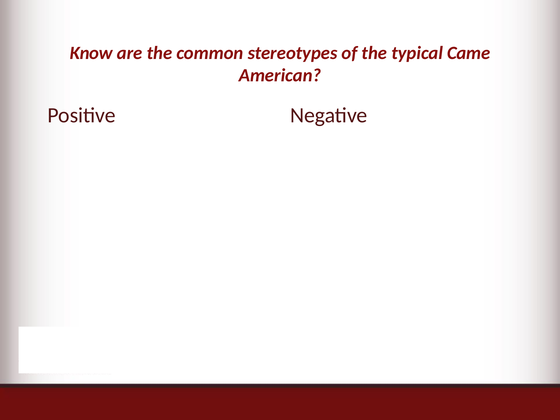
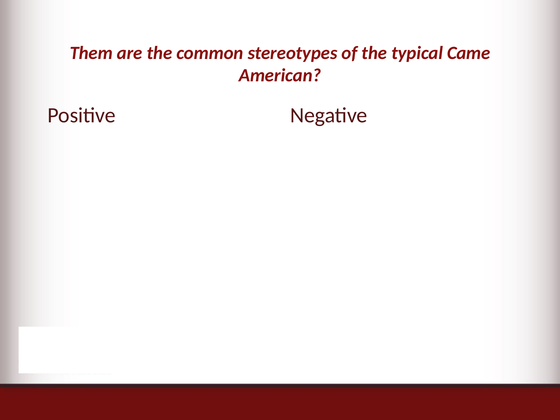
Know: Know -> Them
